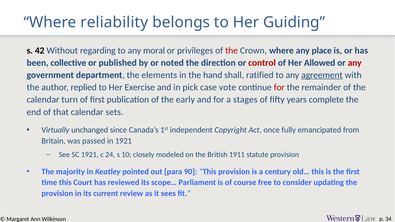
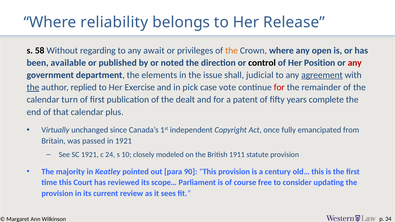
Guiding: Guiding -> Release
42: 42 -> 58
moral: moral -> await
the at (232, 50) colour: red -> orange
place: place -> open
collective: collective -> available
control colour: red -> black
Allowed: Allowed -> Position
hand: hand -> issue
ratified: ratified -> judicial
the at (33, 87) underline: none -> present
early: early -> dealt
stages: stages -> patent
sets: sets -> plus
